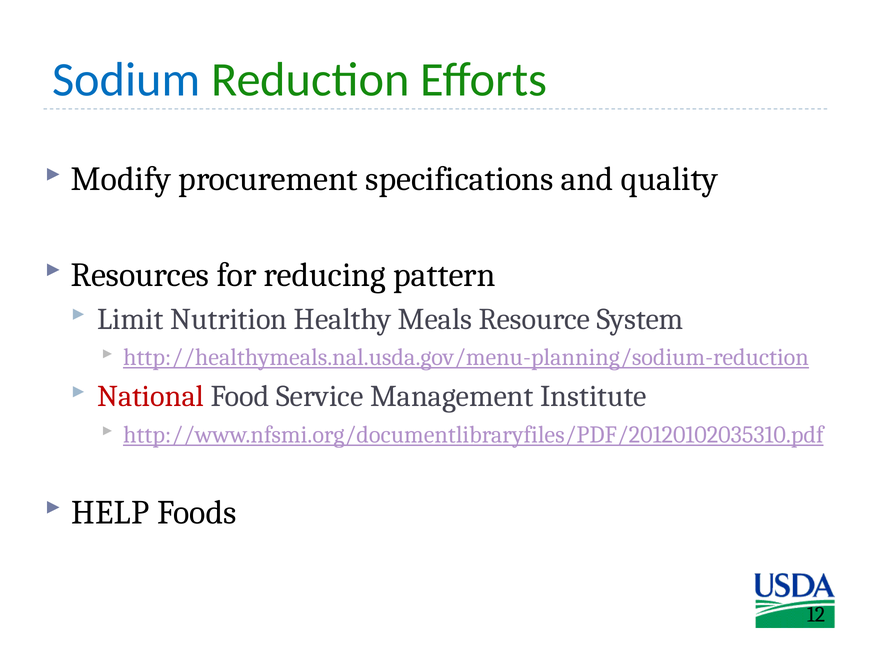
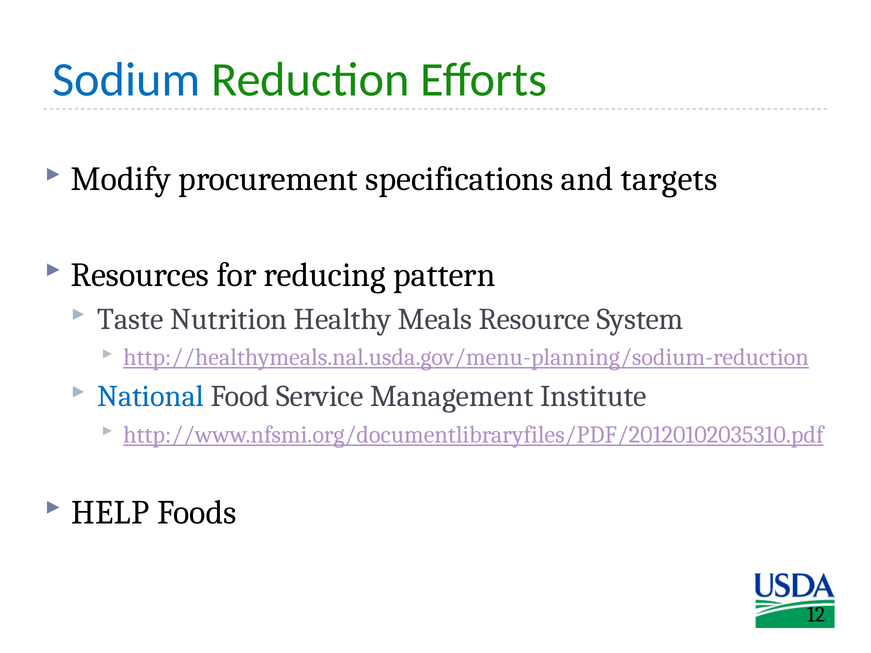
quality: quality -> targets
Limit: Limit -> Taste
National colour: red -> blue
